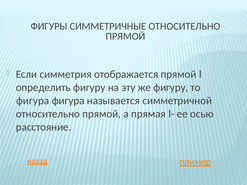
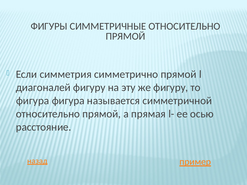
отображается: отображается -> симметрично
определить: определить -> диагоналей
